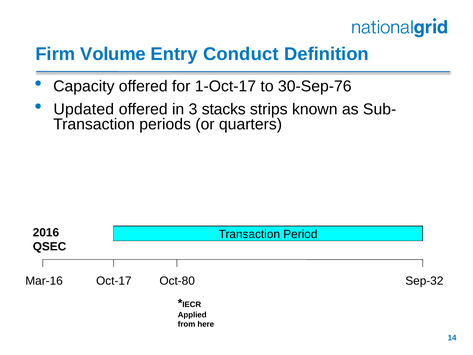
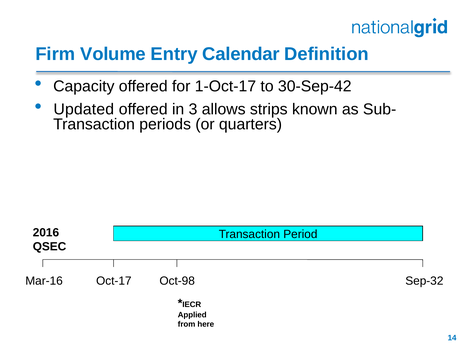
Conduct: Conduct -> Calendar
30-Sep-76: 30-Sep-76 -> 30-Sep-42
stacks: stacks -> allows
Oct-80: Oct-80 -> Oct-98
